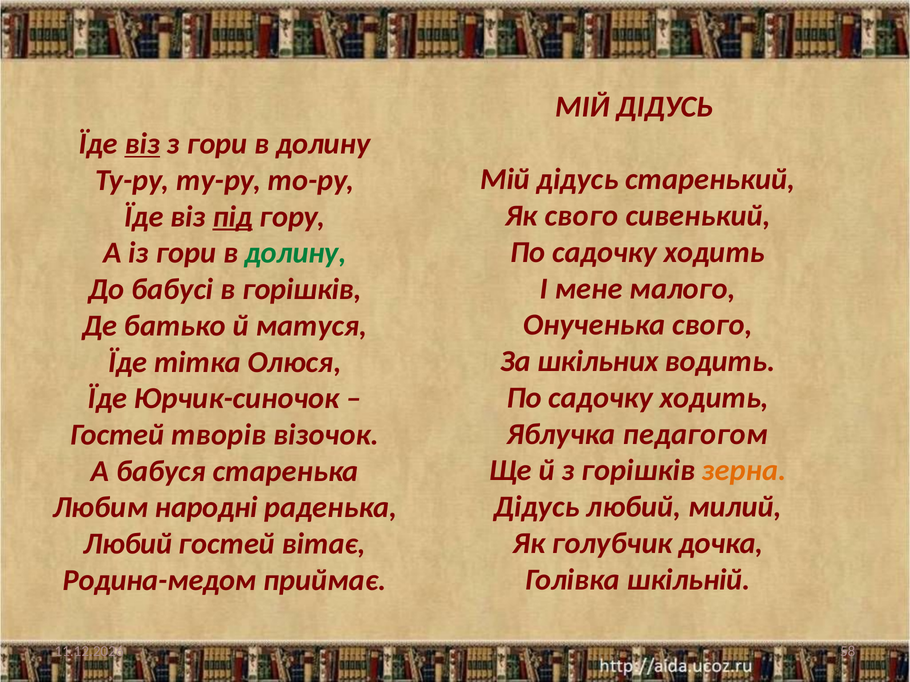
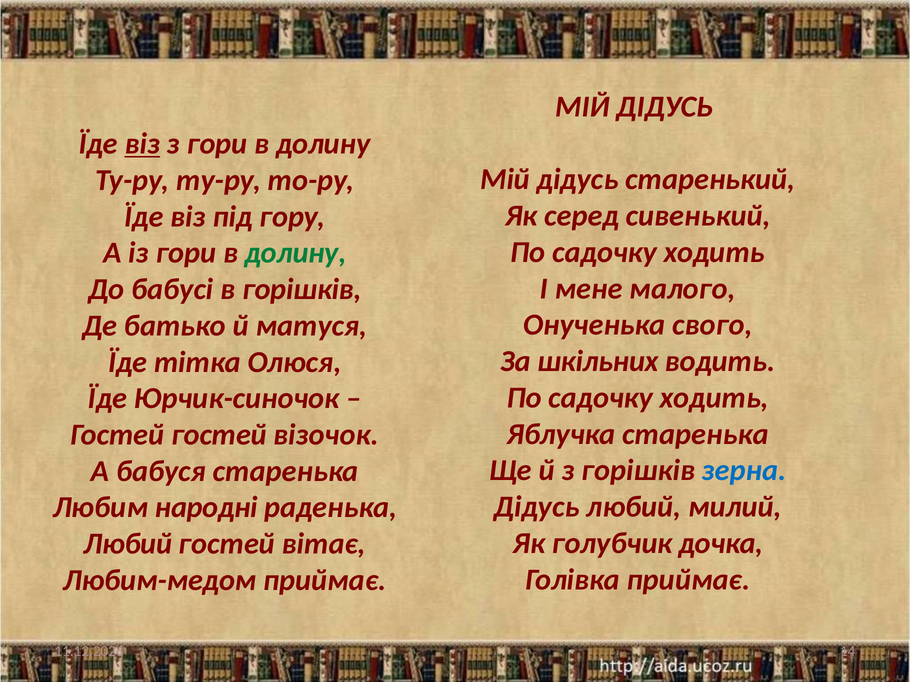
Як свого: свого -> серед
під underline: present -> none
Яблучка педагогом: педагогом -> старенька
Гостей творів: творів -> гостей
зерна colour: orange -> blue
Голівка шкільній: шкільній -> приймає
Родина-медом: Родина-медом -> Любим-медом
58: 58 -> 14
